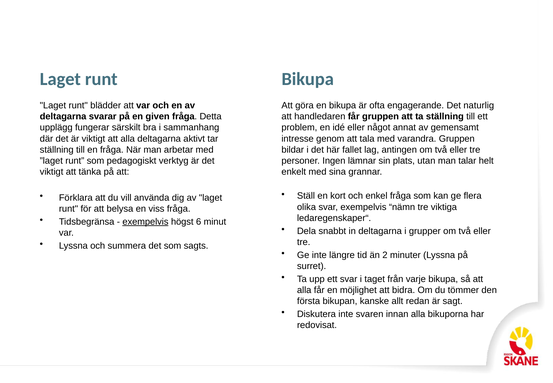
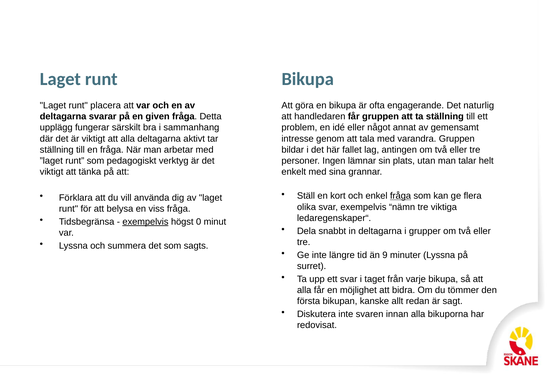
blädder: blädder -> placera
fråga at (401, 196) underline: none -> present
6: 6 -> 0
2: 2 -> 9
